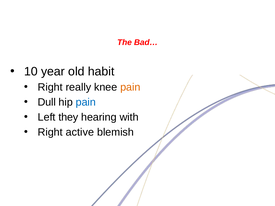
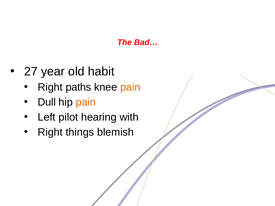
10: 10 -> 27
really: really -> paths
pain at (86, 102) colour: blue -> orange
they: they -> pilot
active: active -> things
